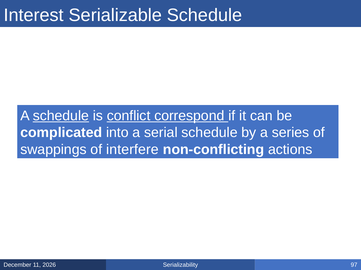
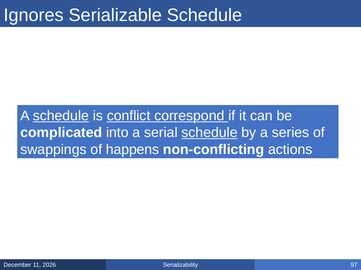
Interest: Interest -> Ignores
schedule at (210, 133) underline: none -> present
interfere: interfere -> happens
